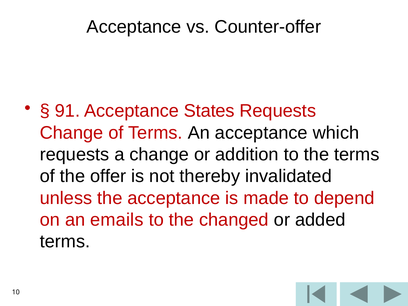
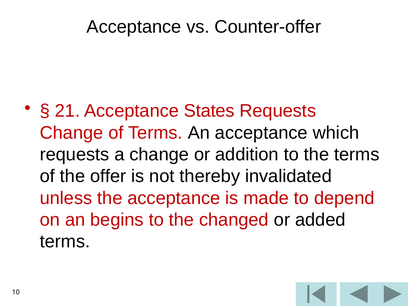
91: 91 -> 21
emails: emails -> begins
